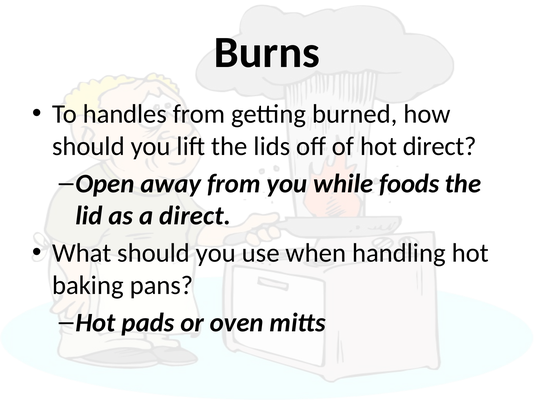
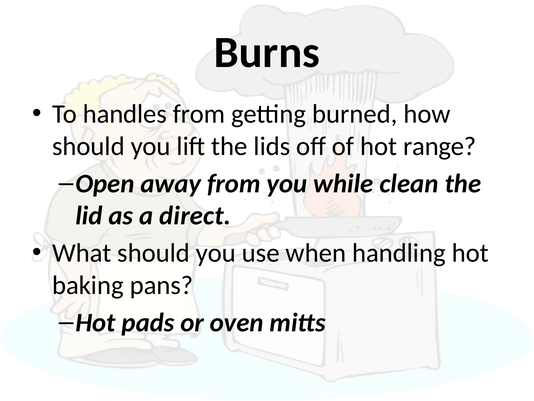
hot direct: direct -> range
foods: foods -> clean
